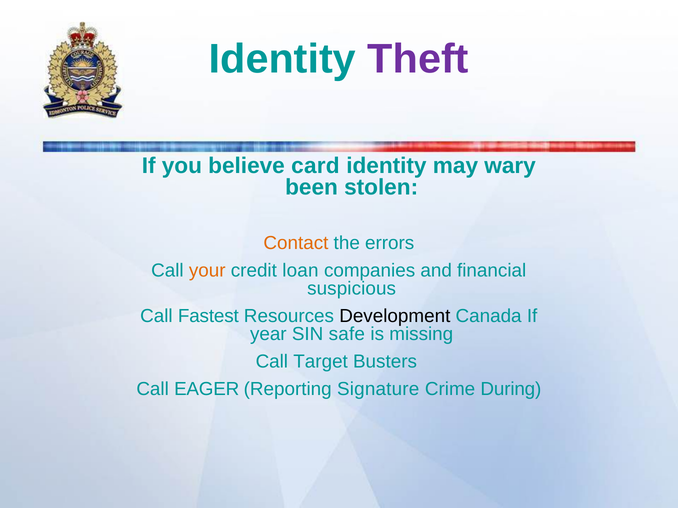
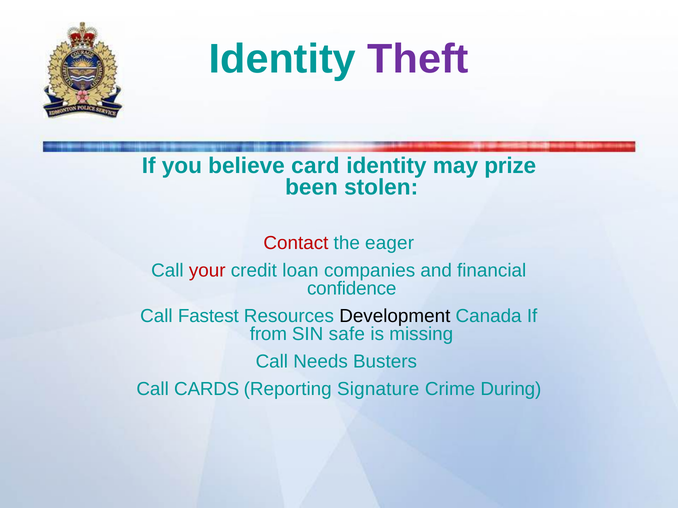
wary: wary -> prize
Contact colour: orange -> red
errors: errors -> eager
your colour: orange -> red
suspicious: suspicious -> confidence
year: year -> from
Target: Target -> Needs
EAGER: EAGER -> CARDS
